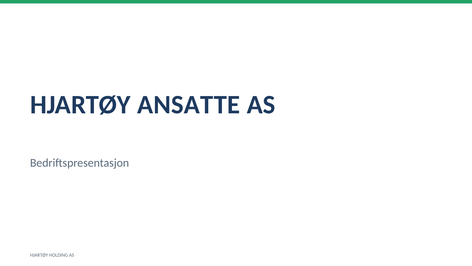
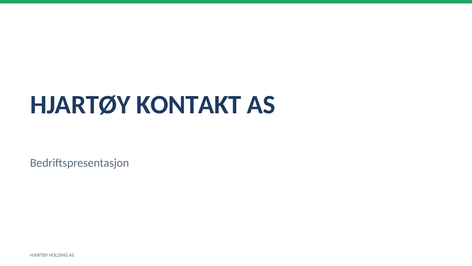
ANSATTE: ANSATTE -> KONTAKT
